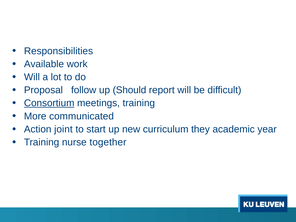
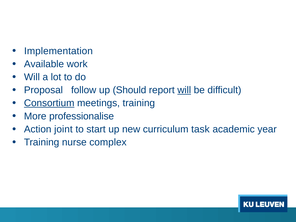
Responsibilities: Responsibilities -> Implementation
will at (184, 90) underline: none -> present
communicated: communicated -> professionalise
they: they -> task
together: together -> complex
